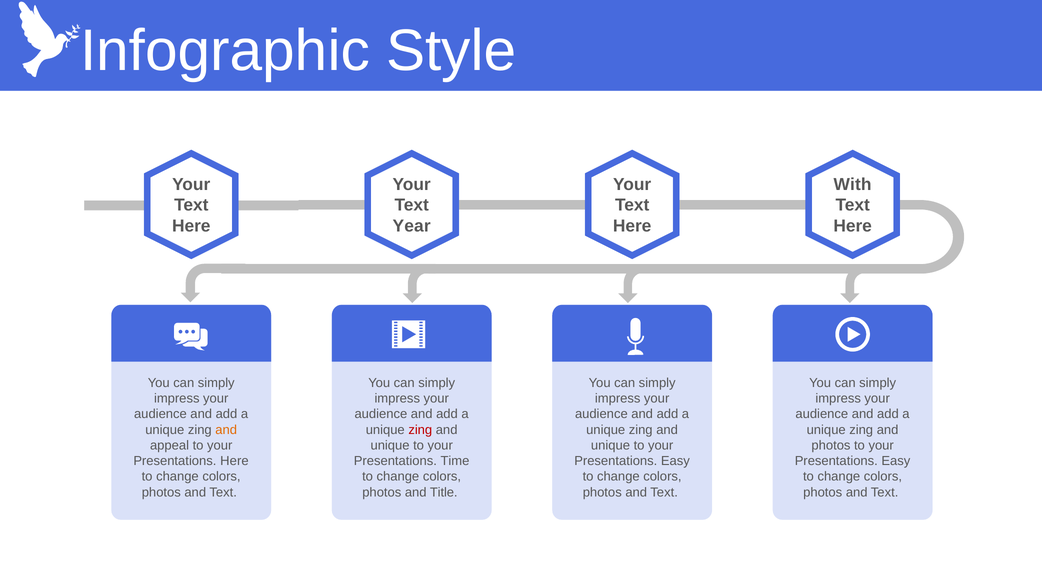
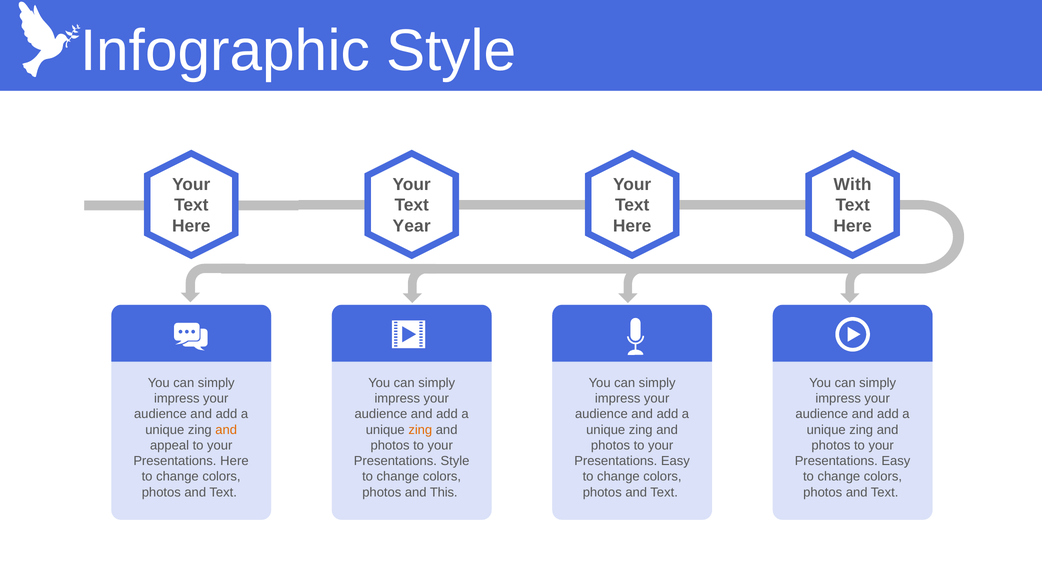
zing at (420, 430) colour: red -> orange
unique at (390, 446): unique -> photos
unique at (611, 446): unique -> photos
Presentations Time: Time -> Style
Title: Title -> This
